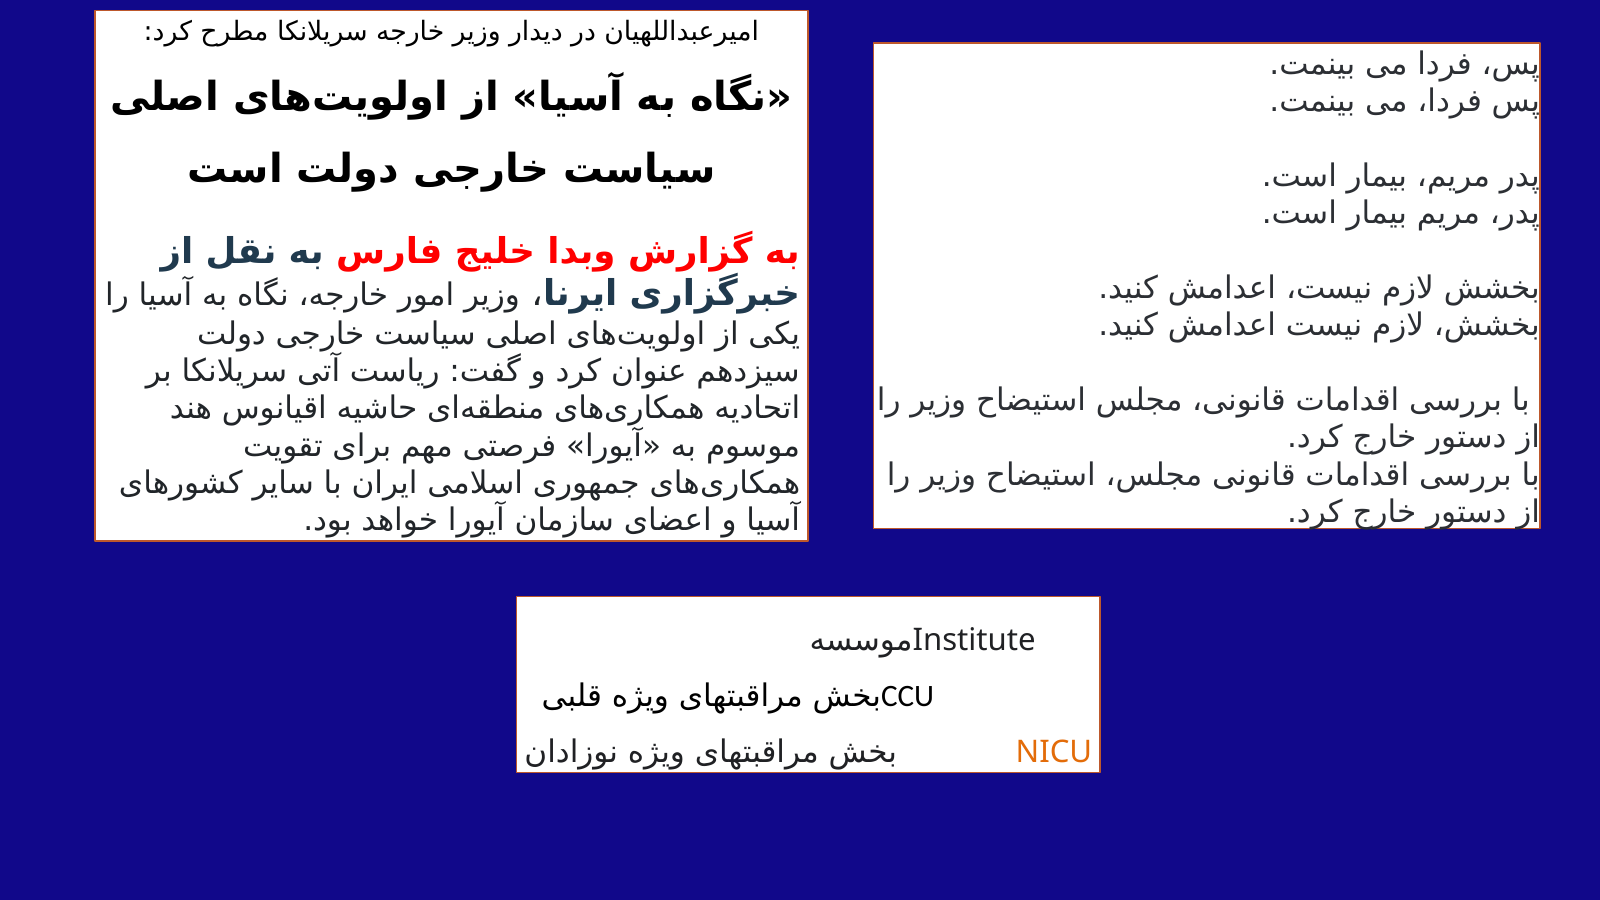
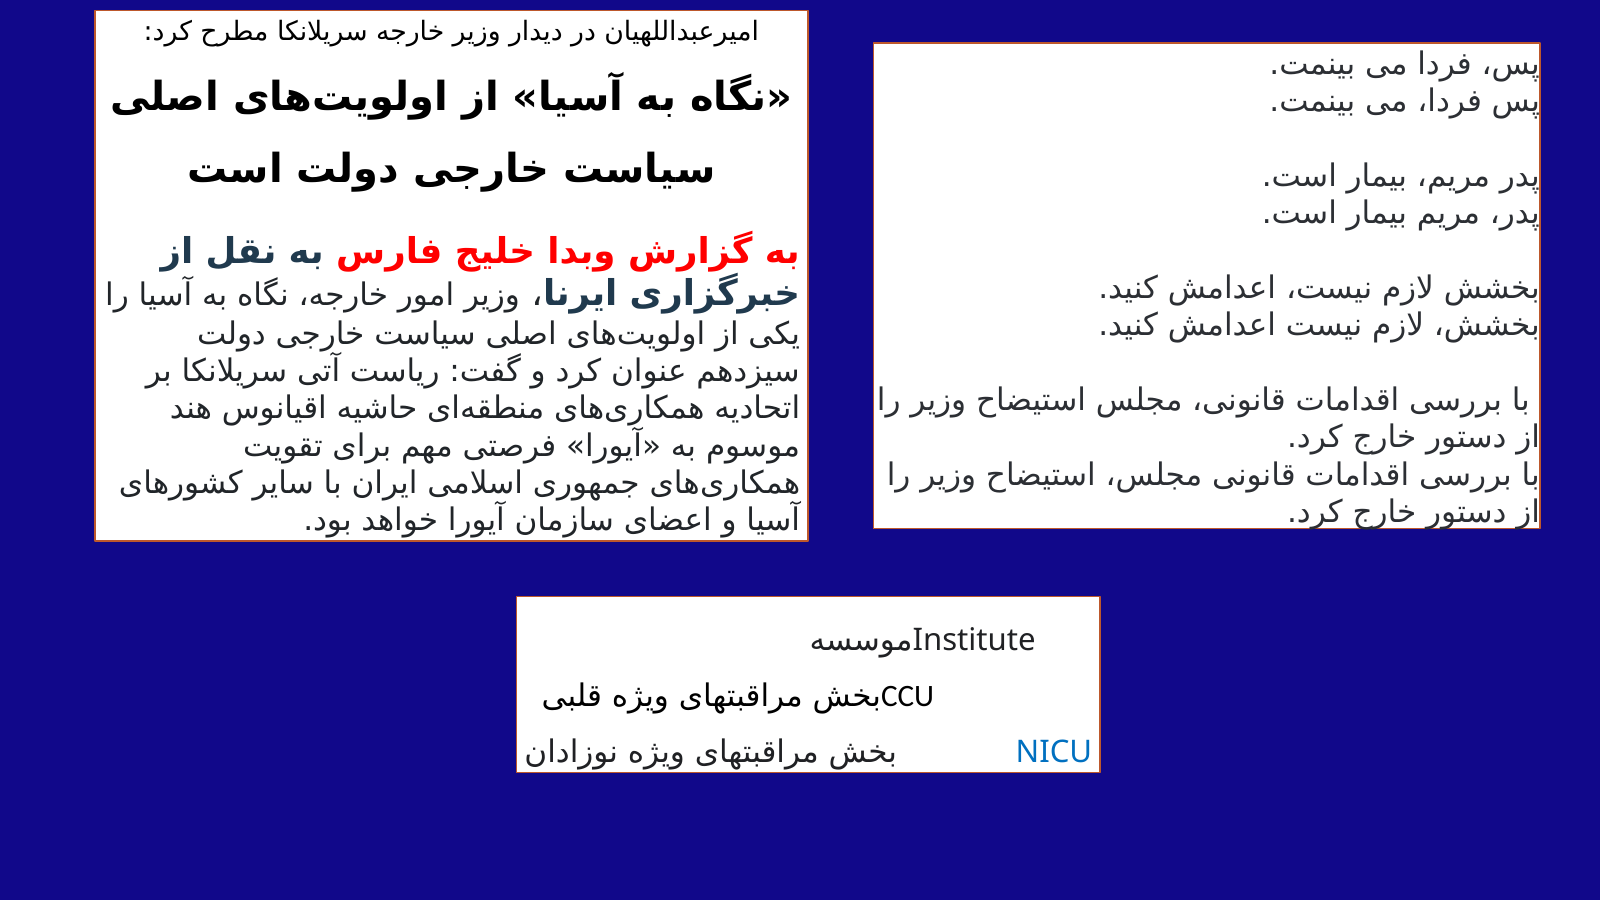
NICU colour: orange -> blue
